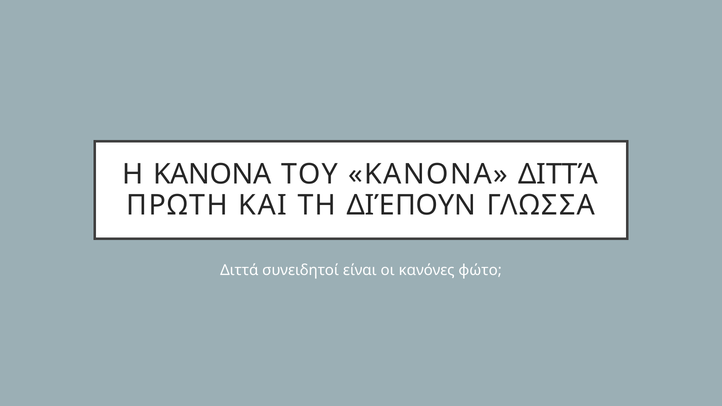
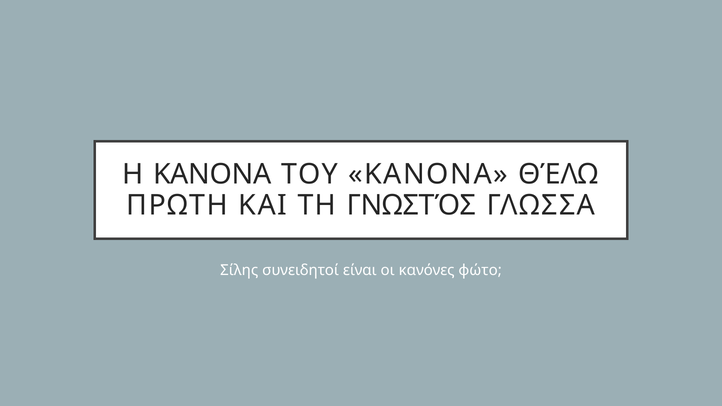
ΚΑΝΟΝΑ ΔΙΤΤΆ: ΔΙΤΤΆ -> ΘΈΛΩ
ΔΙΈΠΟΥΝ: ΔΙΈΠΟΥΝ -> ΓΝΩΣΤΌΣ
Διττά at (239, 271): Διττά -> Σίλης
